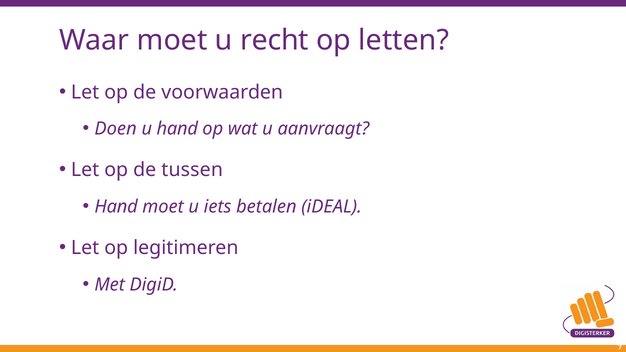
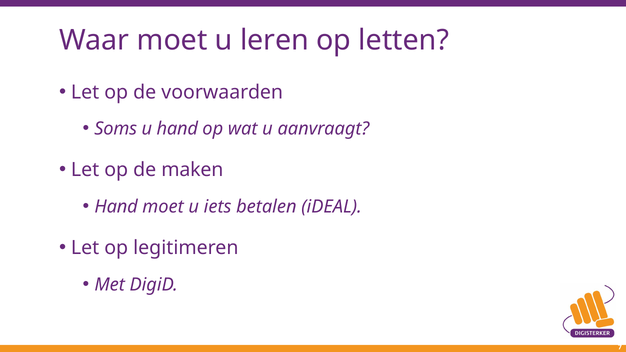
recht: recht -> leren
Doen: Doen -> Soms
tussen: tussen -> maken
